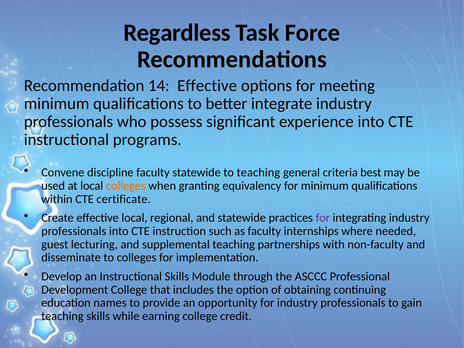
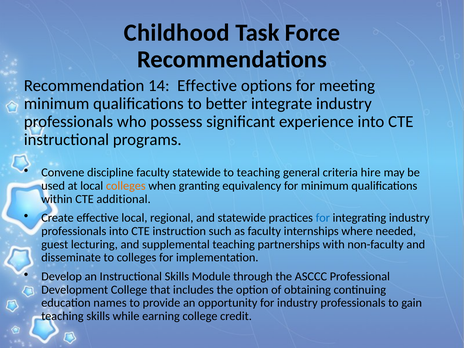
Regardless: Regardless -> Childhood
best: best -> hire
certificate: certificate -> additional
for at (323, 218) colour: purple -> blue
